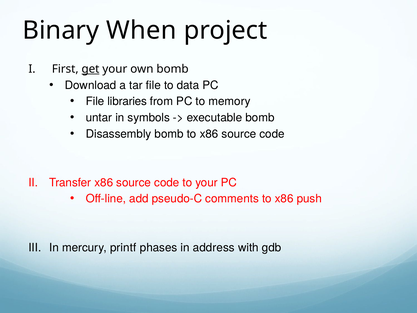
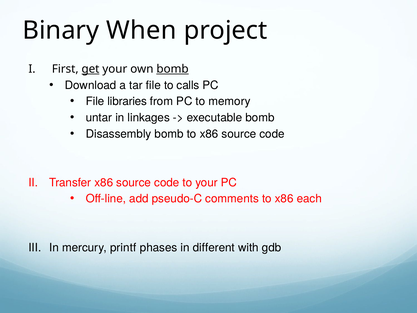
bomb at (173, 69) underline: none -> present
data: data -> calls
symbols: symbols -> linkages
push: push -> each
address: address -> different
